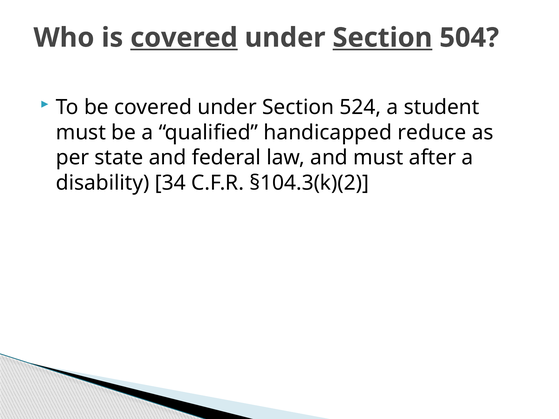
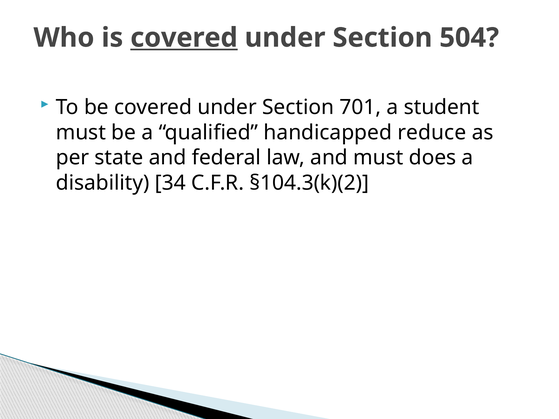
Section at (382, 38) underline: present -> none
524: 524 -> 701
after: after -> does
